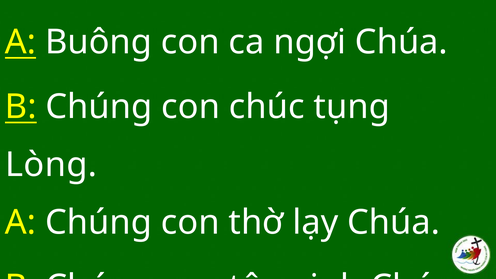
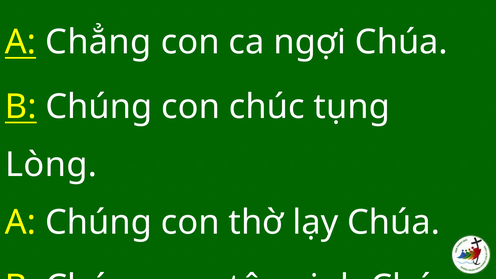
Buông: Buông -> Chẳng
